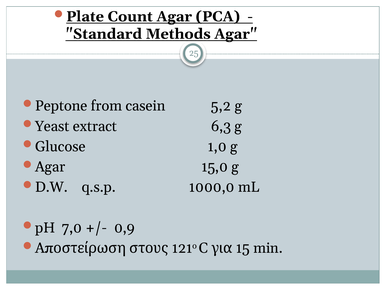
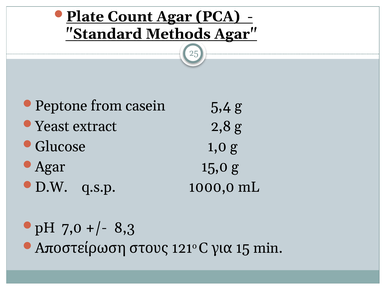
5,2: 5,2 -> 5,4
6,3: 6,3 -> 2,8
0,9: 0,9 -> 8,3
